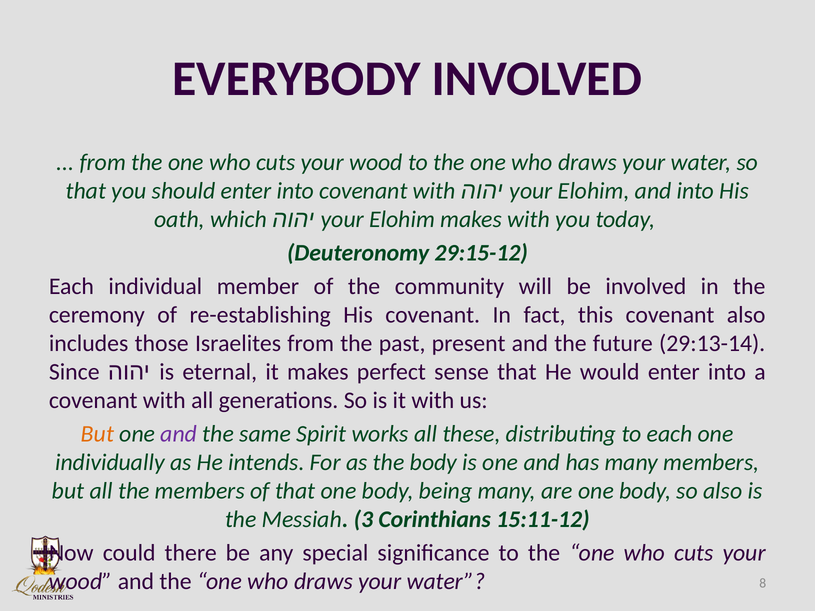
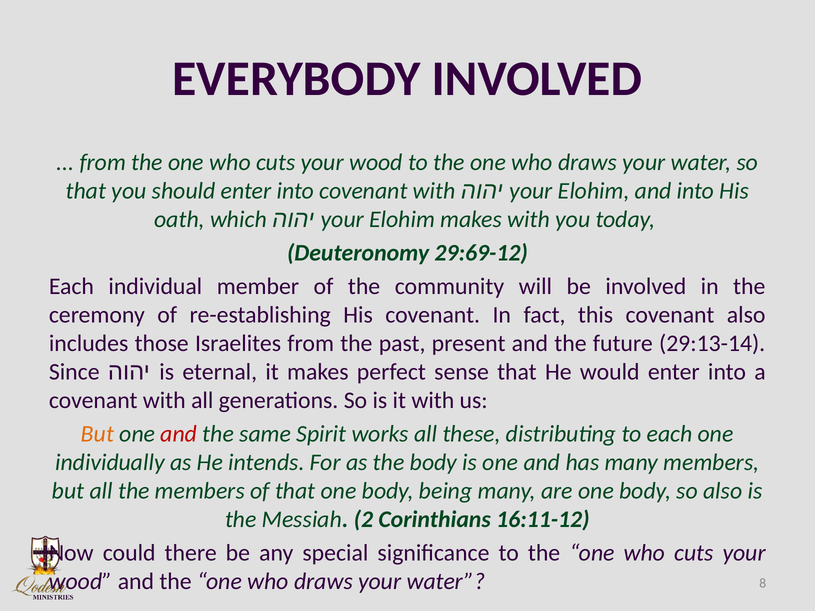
29:15-12: 29:15-12 -> 29:69-12
and at (179, 434) colour: purple -> red
3: 3 -> 2
15:11-12: 15:11-12 -> 16:11-12
